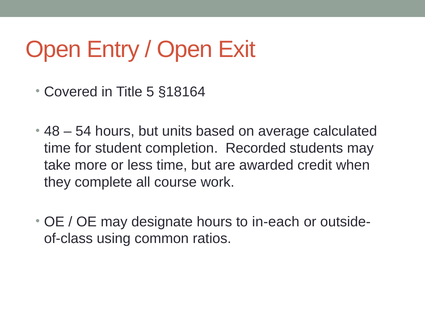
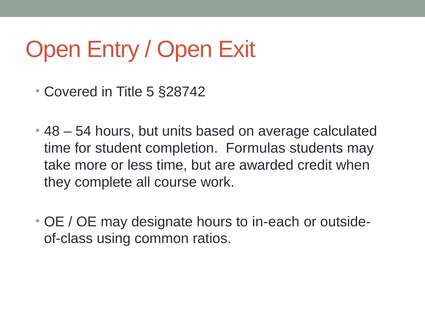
§18164: §18164 -> §28742
Recorded: Recorded -> Formulas
